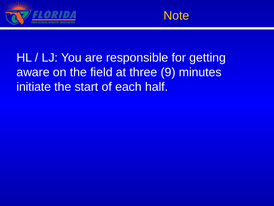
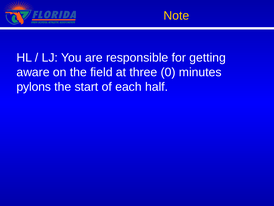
9: 9 -> 0
initiate: initiate -> pylons
